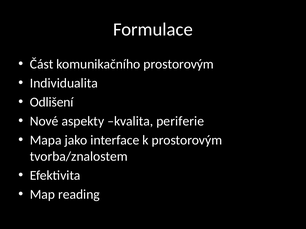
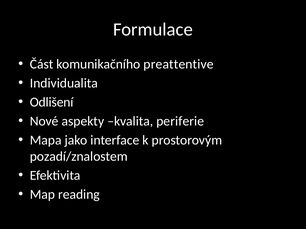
komunikačního prostorovým: prostorovým -> preattentive
tvorba/znalostem: tvorba/znalostem -> pozadí/znalostem
